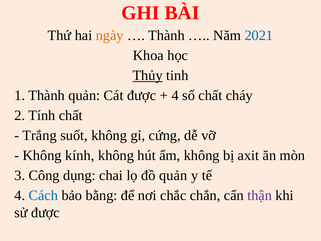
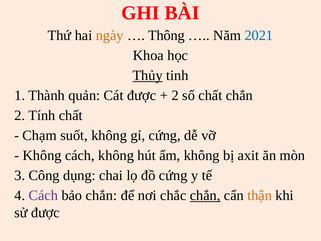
Thành at (166, 35): Thành -> Thông
4 at (175, 95): 4 -> 2
chất cháy: cháy -> chắn
Trắng: Trắng -> Chạm
Không kính: kính -> cách
đồ quản: quản -> cứng
Cách at (43, 195) colour: blue -> purple
bảo bằng: bằng -> chắn
chắn at (205, 195) underline: none -> present
thận colour: purple -> orange
